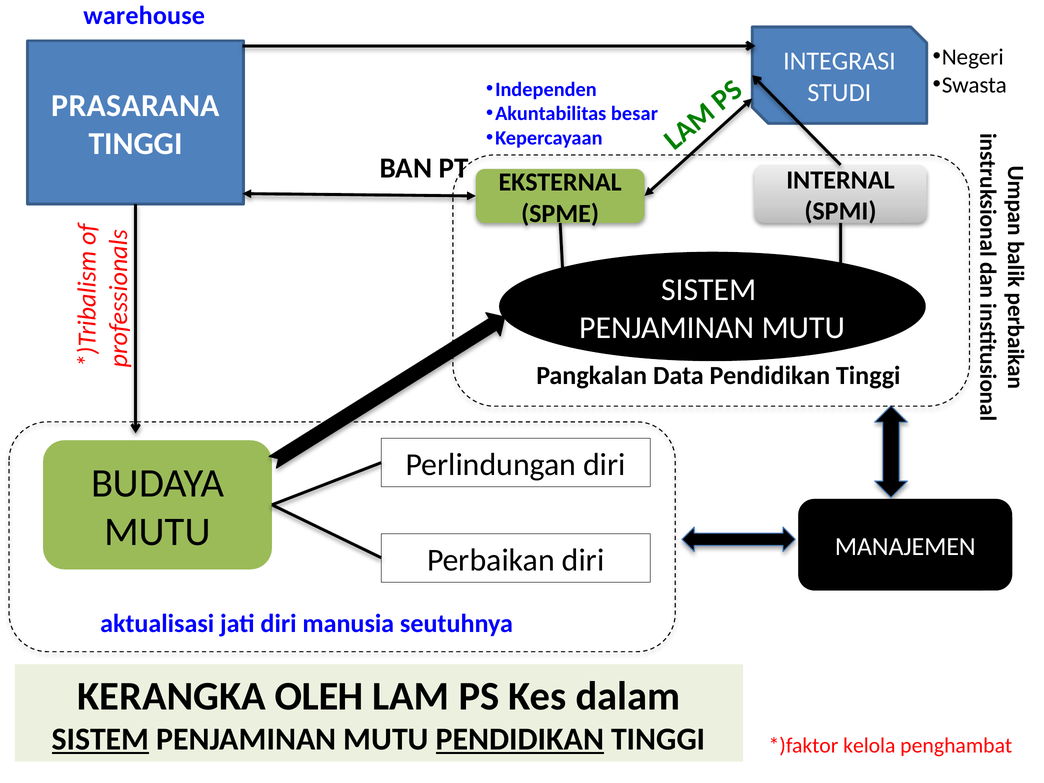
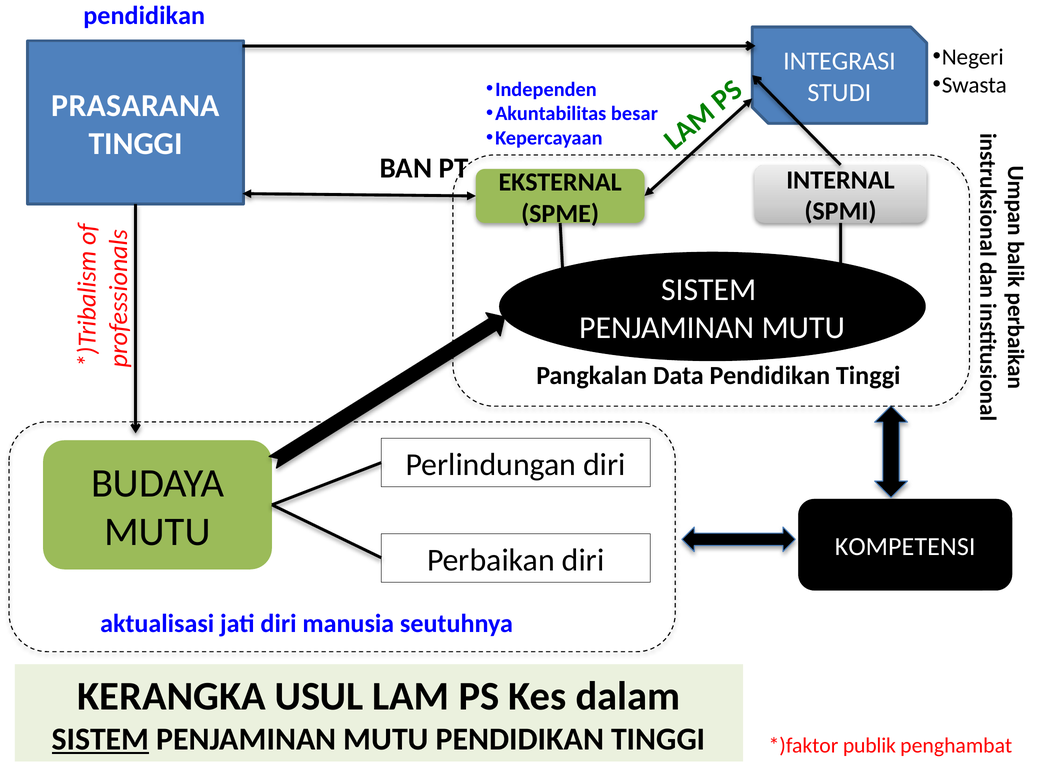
warehouse at (144, 16): warehouse -> pendidikan
MANAJEMEN: MANAJEMEN -> KOMPETENSI
OLEH: OLEH -> USUL
PENDIDIKAN at (520, 739) underline: present -> none
kelola: kelola -> publik
